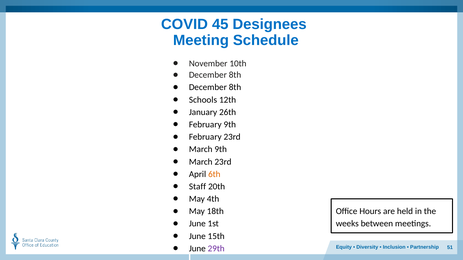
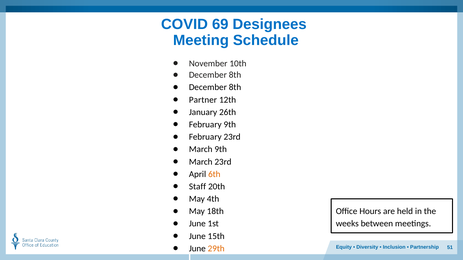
45: 45 -> 69
Schools: Schools -> Partner
29th colour: purple -> orange
